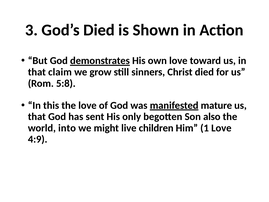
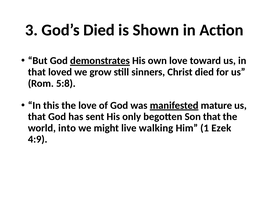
claim: claim -> loved
Son also: also -> that
children: children -> walking
1 Love: Love -> Ezek
